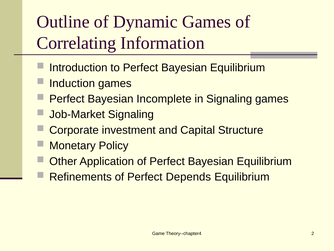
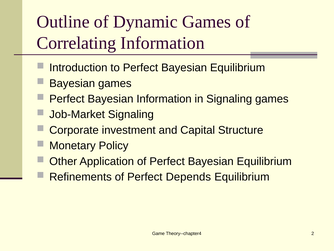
Induction at (72, 83): Induction -> Bayesian
Bayesian Incomplete: Incomplete -> Information
